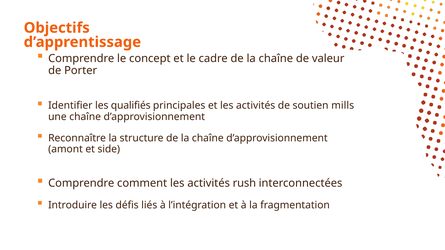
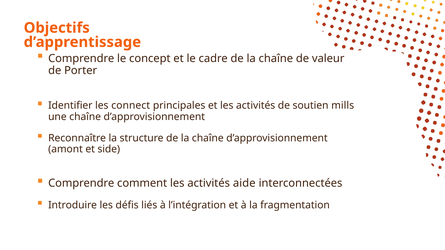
qualifiés: qualifiés -> connect
rush: rush -> aide
